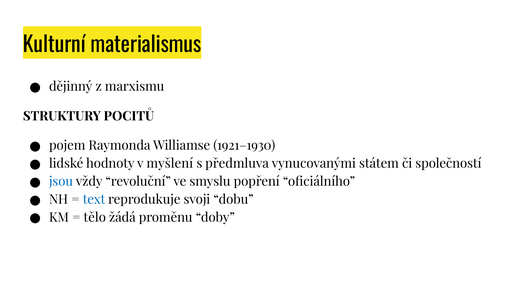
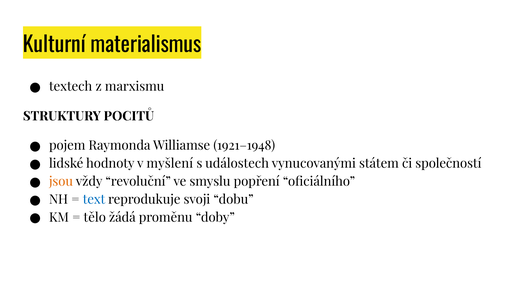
dějinný: dějinný -> textech
1921–1930: 1921–1930 -> 1921–1948
předmluva: předmluva -> událostech
jsou colour: blue -> orange
